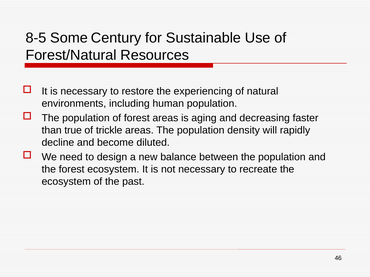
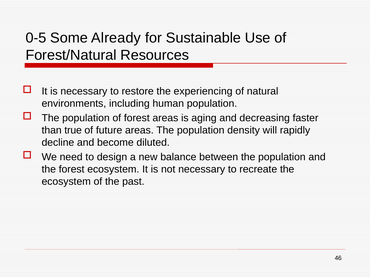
8-5: 8-5 -> 0-5
Century: Century -> Already
trickle: trickle -> future
